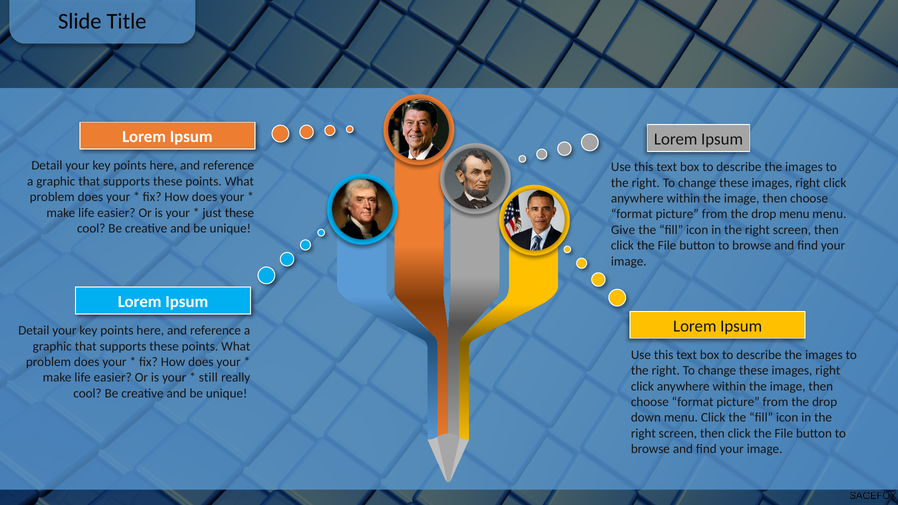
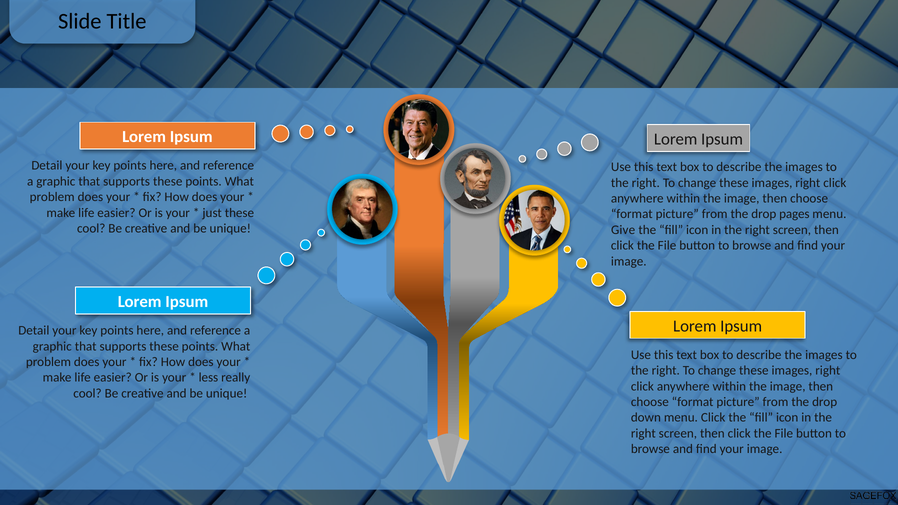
drop menu: menu -> pages
still: still -> less
